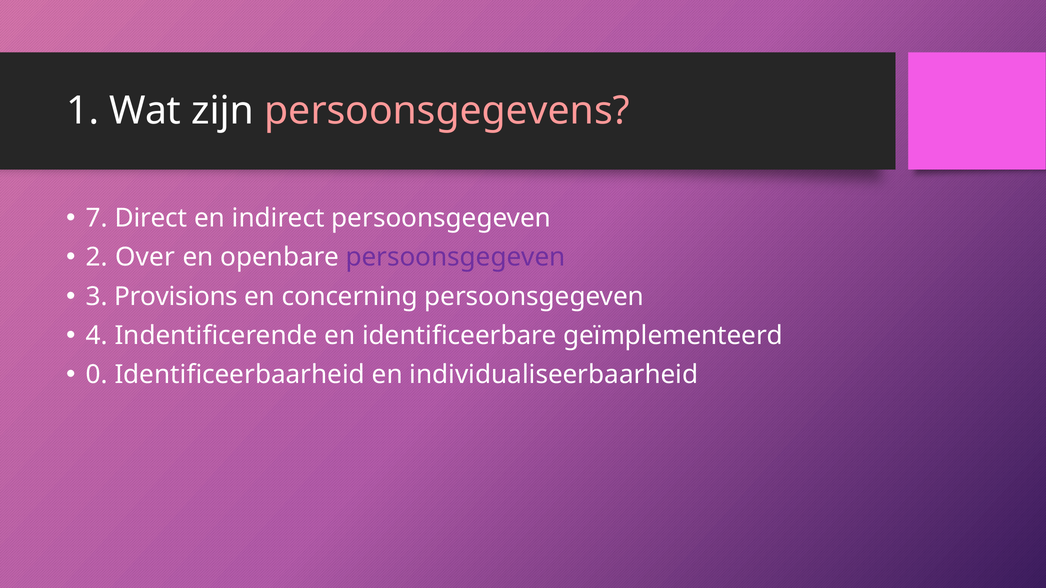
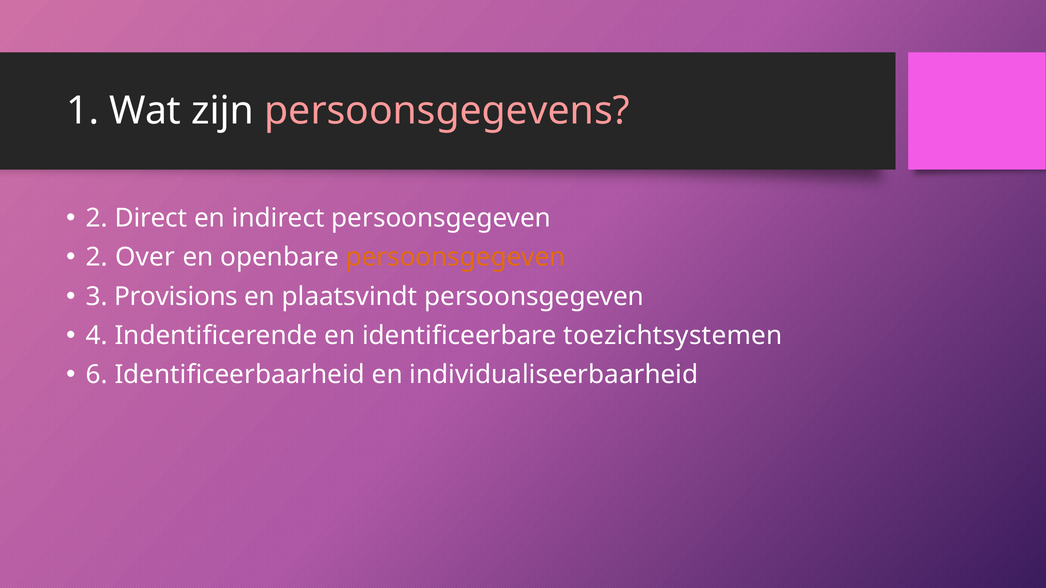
7 at (97, 218): 7 -> 2
persoonsgegeven at (456, 258) colour: purple -> orange
concerning: concerning -> plaatsvindt
geïmplementeerd: geïmplementeerd -> toezichtsystemen
0: 0 -> 6
